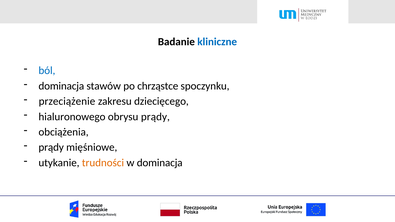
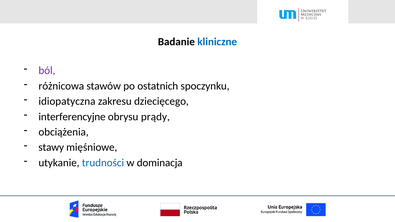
ból colour: blue -> purple
dominacja at (61, 86): dominacja -> różnicowa
chrząstce: chrząstce -> ostatnich
przeciążenie: przeciążenie -> idiopatyczna
hialuronowego: hialuronowego -> interferencyjne
prądy at (51, 147): prądy -> stawy
trudności colour: orange -> blue
